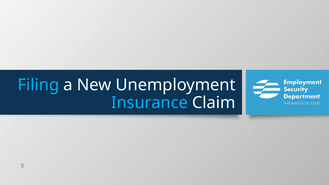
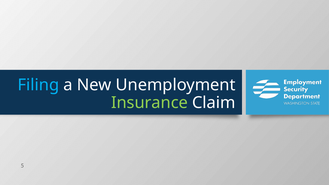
Insurance colour: light blue -> light green
